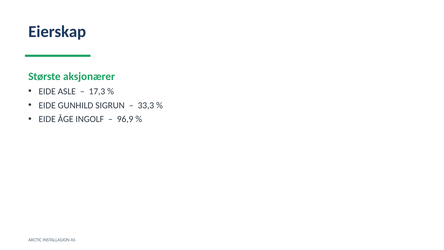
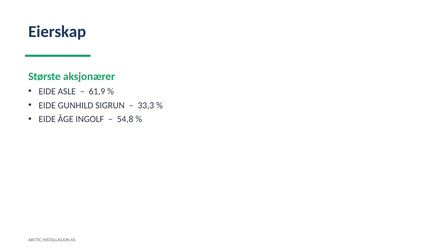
17,3: 17,3 -> 61,9
96,9: 96,9 -> 54,8
